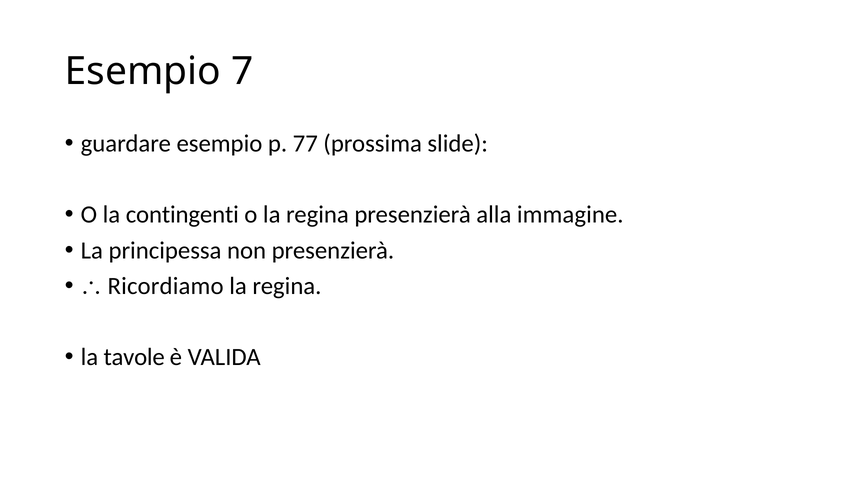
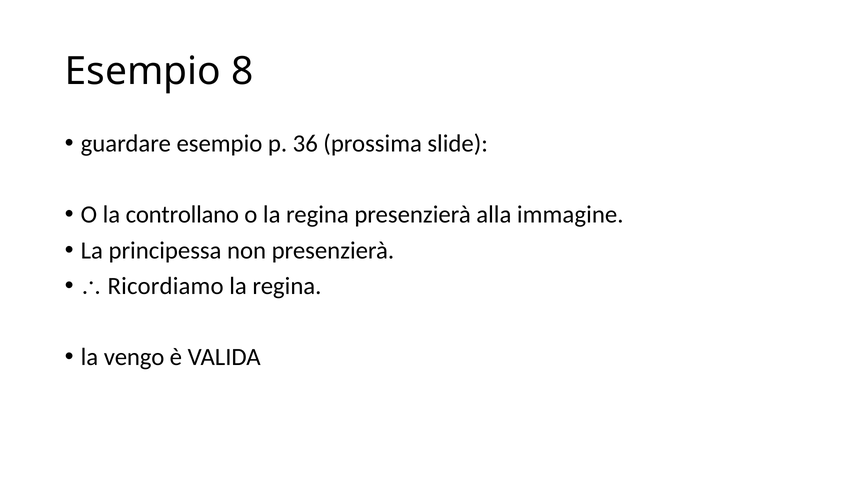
7: 7 -> 8
77: 77 -> 36
contingenti: contingenti -> controllano
tavole: tavole -> vengo
